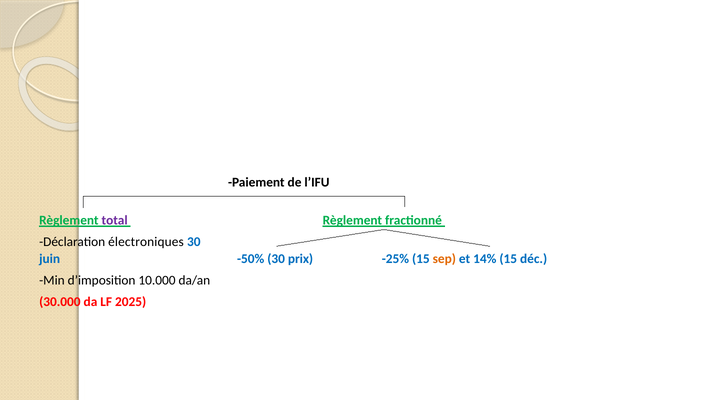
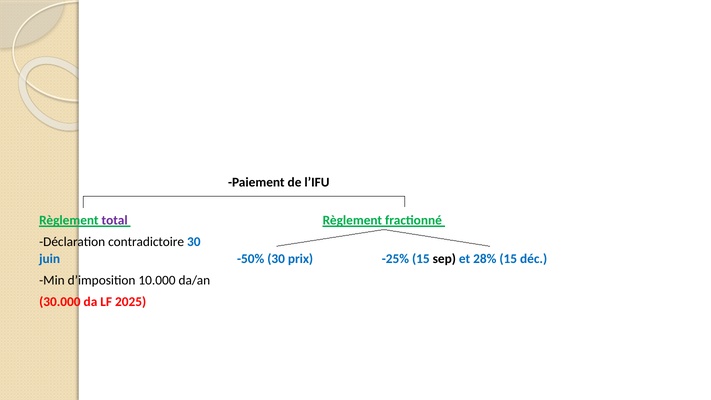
électroniques: électroniques -> contradictoire
sep colour: orange -> black
14%: 14% -> 28%
